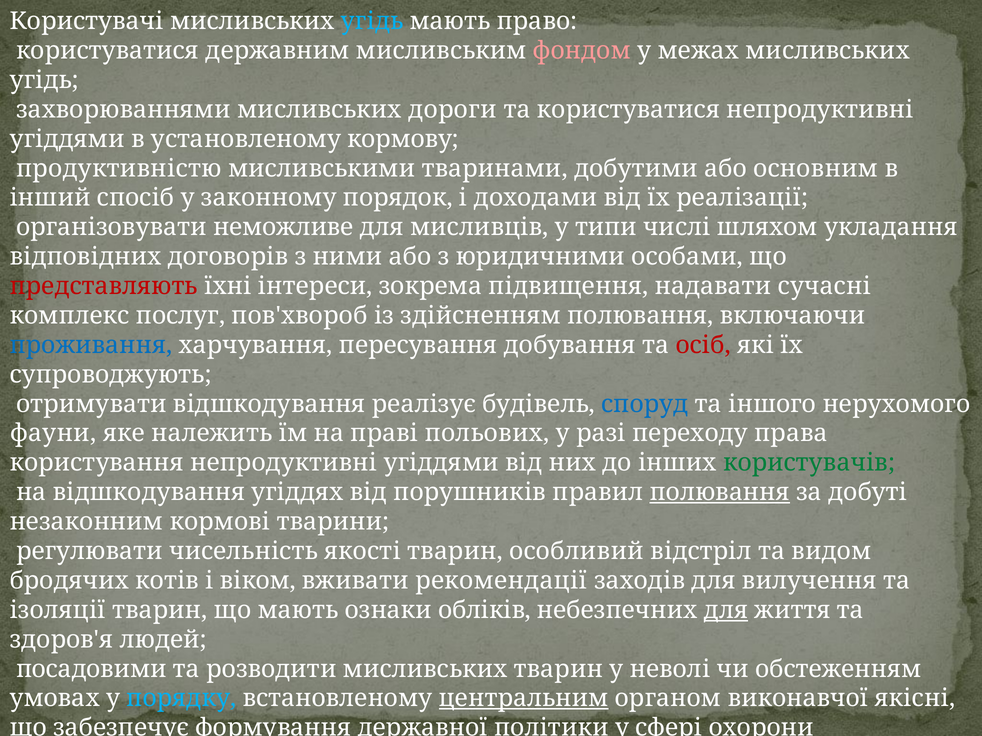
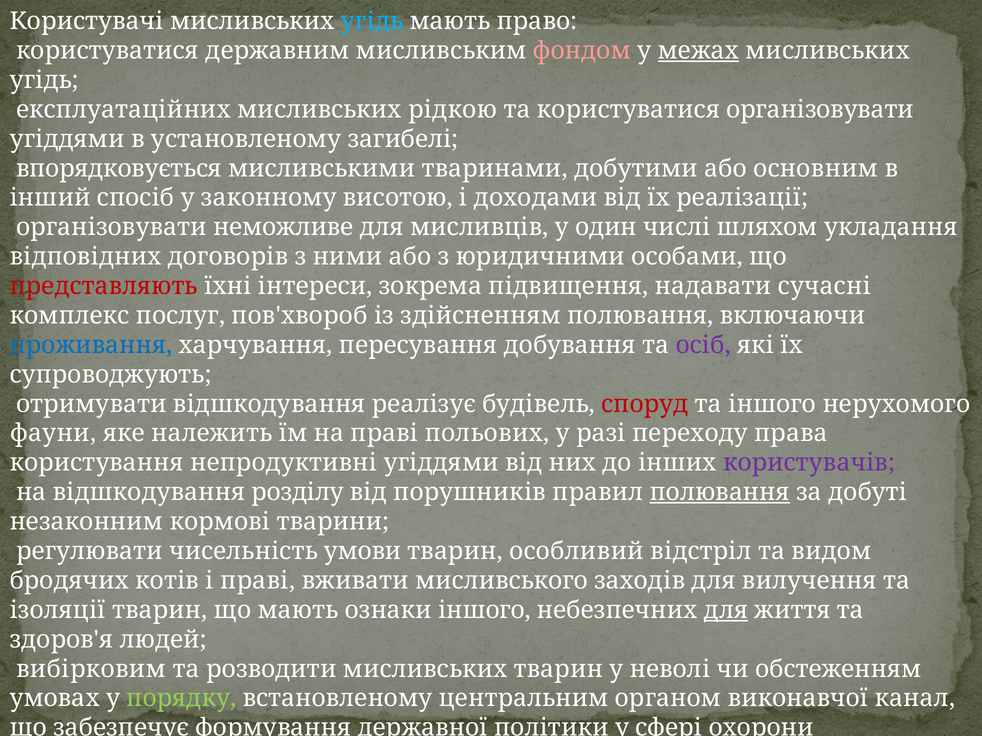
межах underline: none -> present
захворюваннями: захворюваннями -> експлуатаційних
дороги: дороги -> рідкою
користуватися непродуктивні: непродуктивні -> організовувати
кормову: кормову -> загибелі
продуктивністю: продуктивністю -> впорядковується
порядок: порядок -> висотою
типи: типи -> один
осіб colour: red -> purple
споруд colour: blue -> red
користувачів colour: green -> purple
угіддях: угіддях -> розділу
якості: якості -> умови
і віком: віком -> праві
вживати рекомендації: рекомендації -> мисливського
ознаки обліків: обліків -> іншого
посадовими: посадовими -> вибірковим
порядку colour: light blue -> light green
центральним at (524, 699) underline: present -> none
якісні: якісні -> канал
